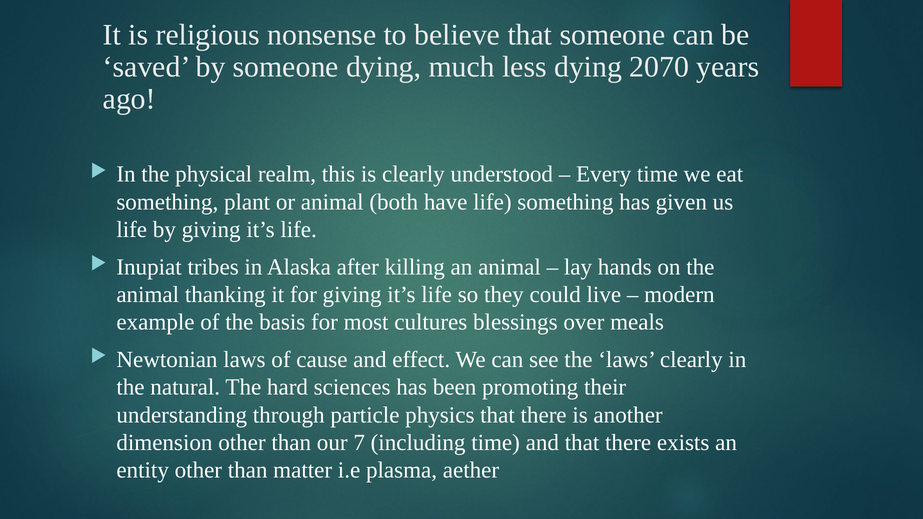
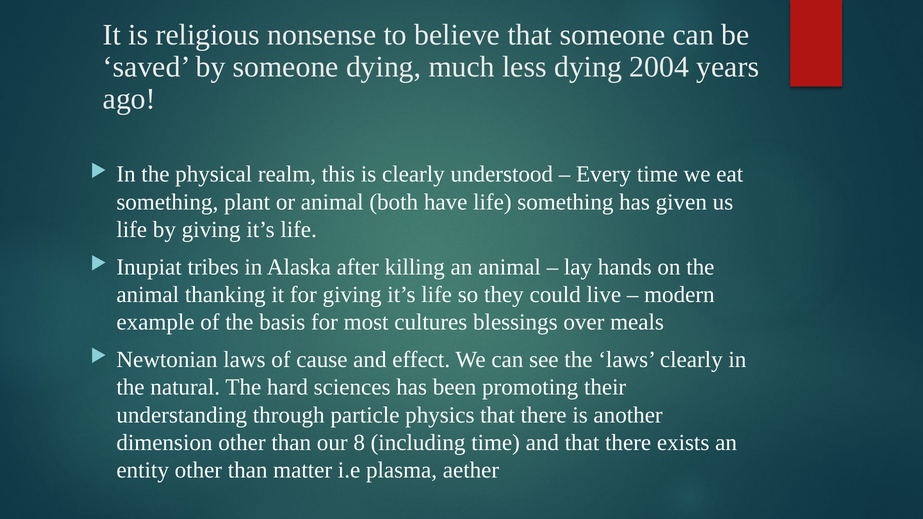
2070: 2070 -> 2004
7: 7 -> 8
